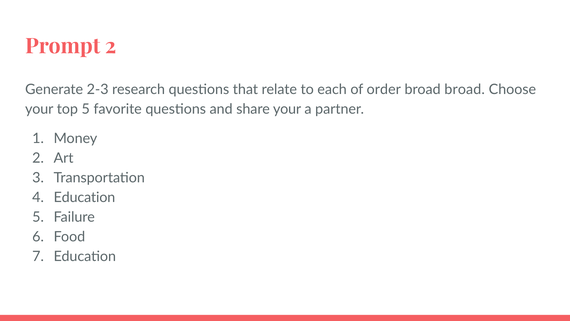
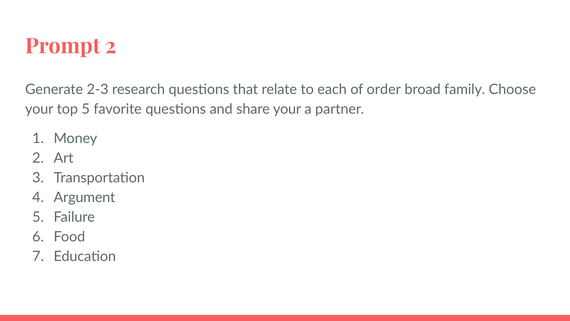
broad broad: broad -> family
Education at (84, 197): Education -> Argument
